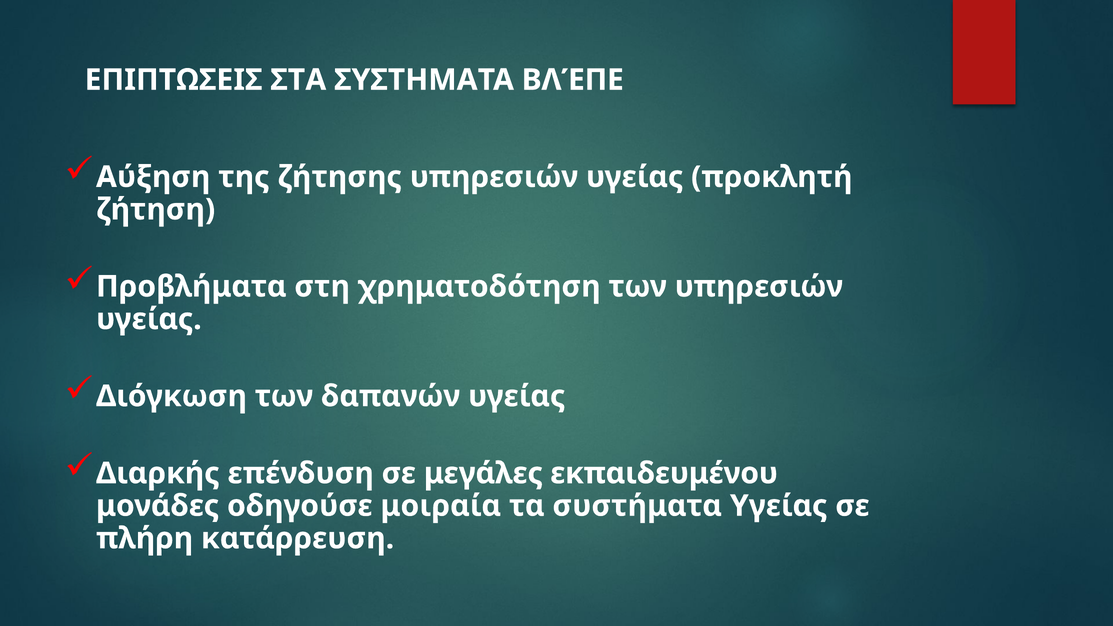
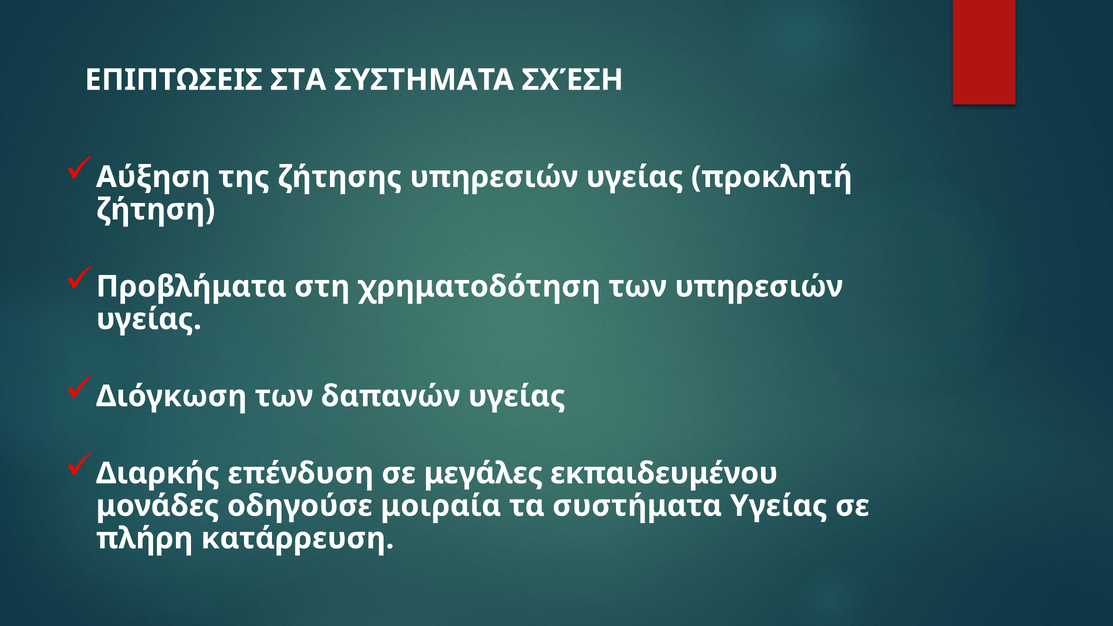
ΒΛΈΠΕ: ΒΛΈΠΕ -> ΣΧΈΣΗ
